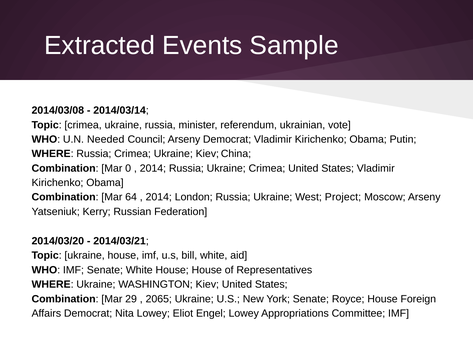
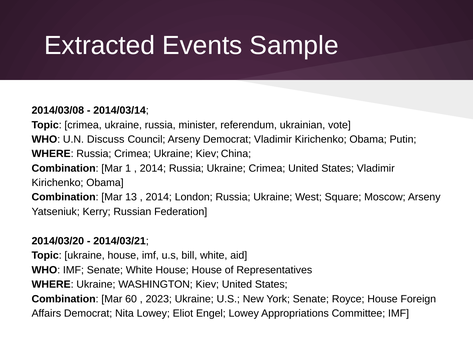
Needed: Needed -> Discuss
0: 0 -> 1
64: 64 -> 13
Project: Project -> Square
29: 29 -> 60
2065: 2065 -> 2023
